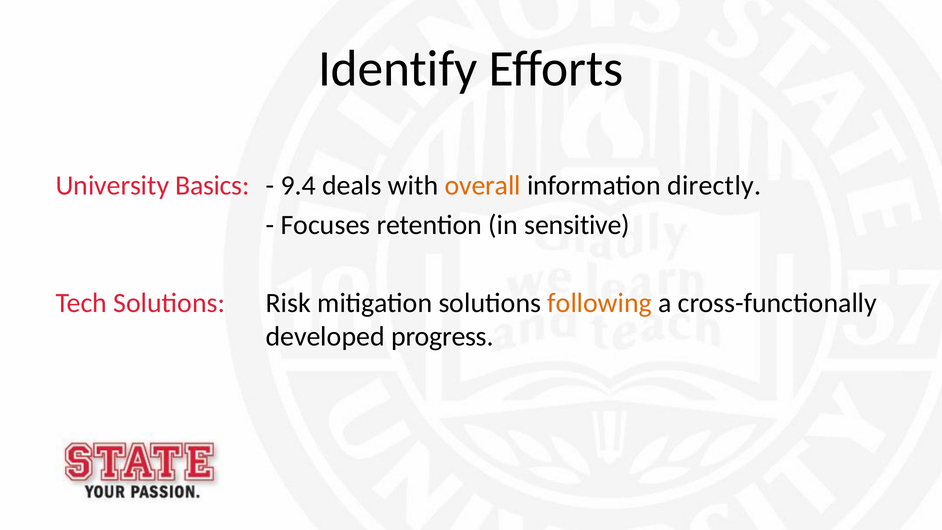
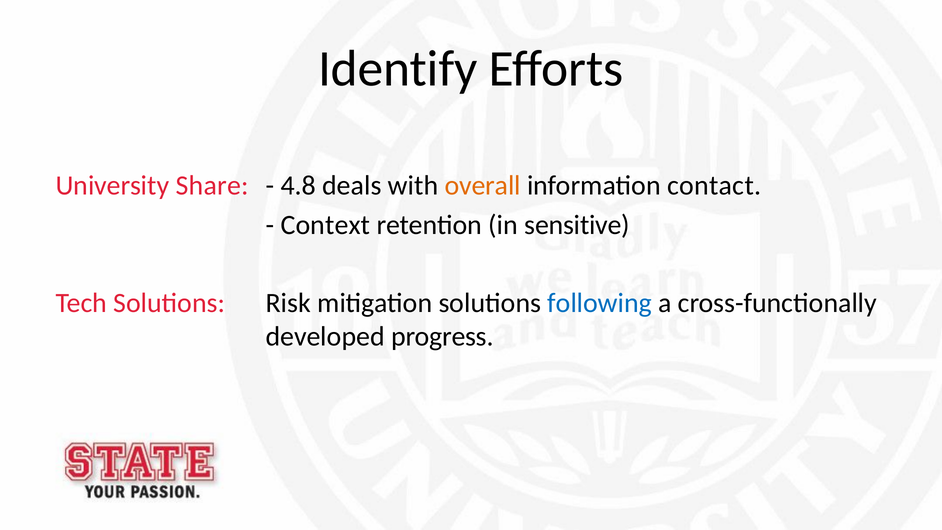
Basics: Basics -> Share
9.4: 9.4 -> 4.8
directly: directly -> contact
Focuses: Focuses -> Context
following colour: orange -> blue
